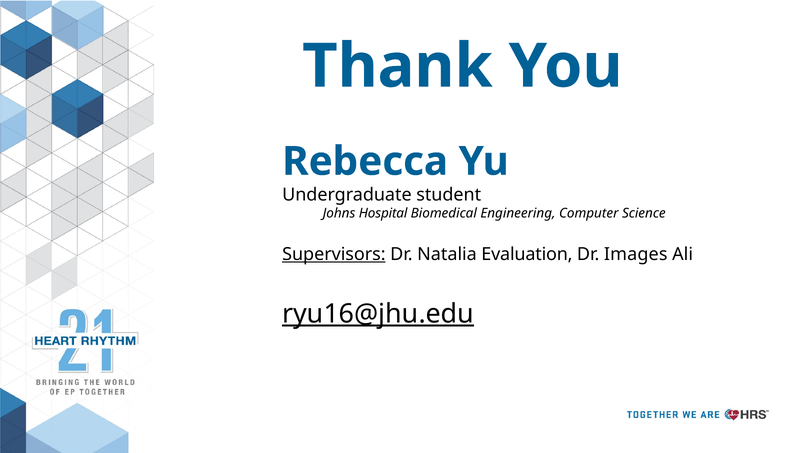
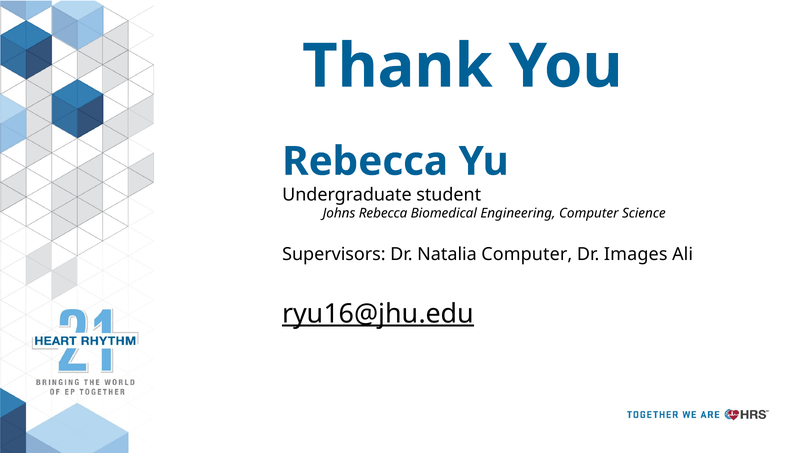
Johns Hospital: Hospital -> Rebecca
Supervisors underline: present -> none
Natalia Evaluation: Evaluation -> Computer
